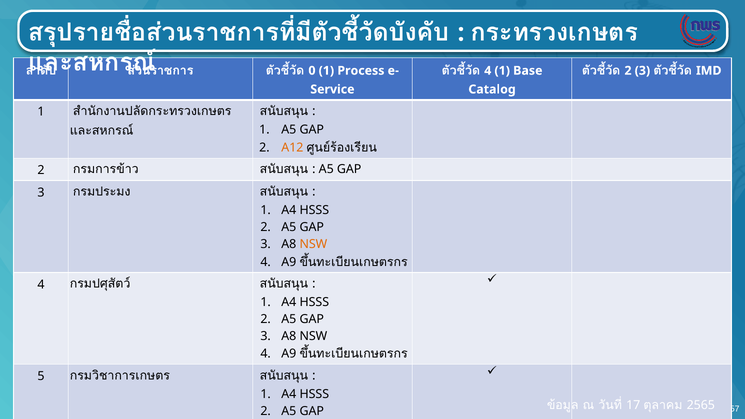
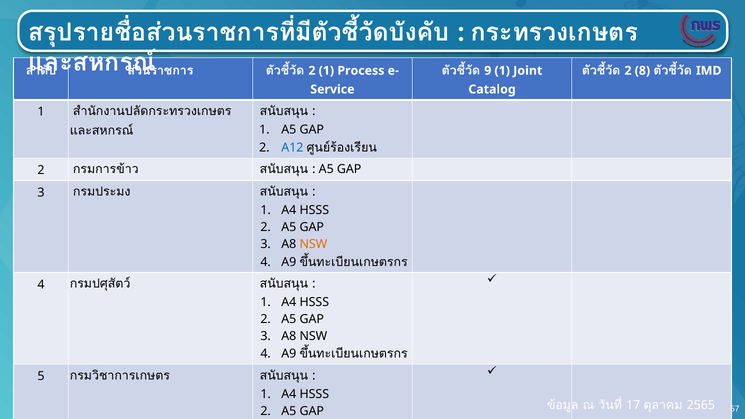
0 at (312, 71): 0 -> 2
4 at (488, 71): 4 -> 9
Base: Base -> Joint
2 3: 3 -> 8
A12 colour: orange -> blue
